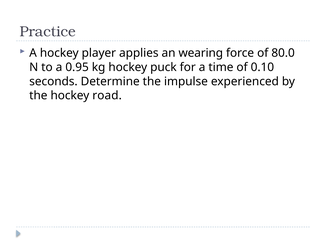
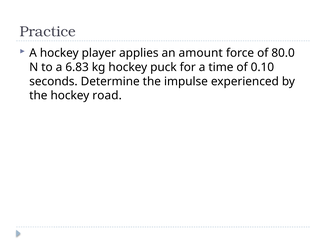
wearing: wearing -> amount
0.95: 0.95 -> 6.83
